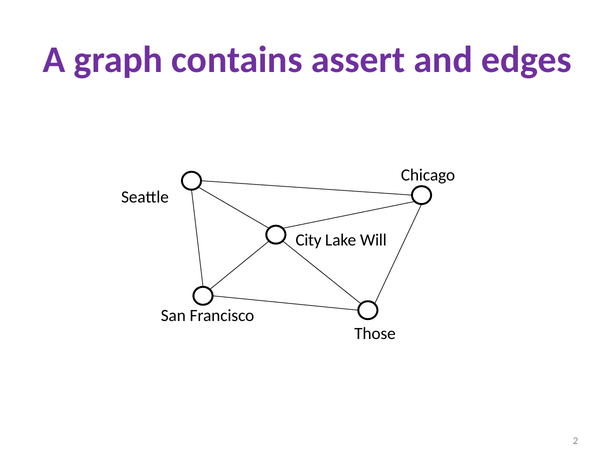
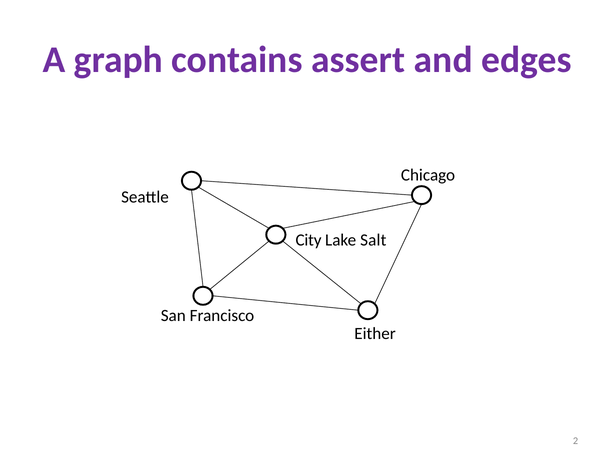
Will: Will -> Salt
Those: Those -> Either
